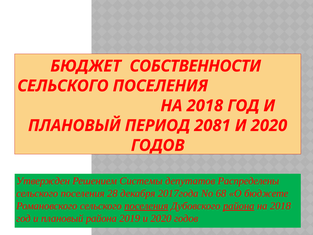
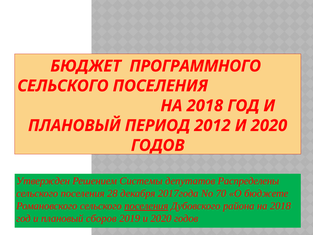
СОБСТВЕННОСТИ: СОБСТВЕННОСТИ -> ПРОГРАММНОГО
2081: 2081 -> 2012
68: 68 -> 70
района at (239, 206) underline: present -> none
плановый района: района -> сборов
